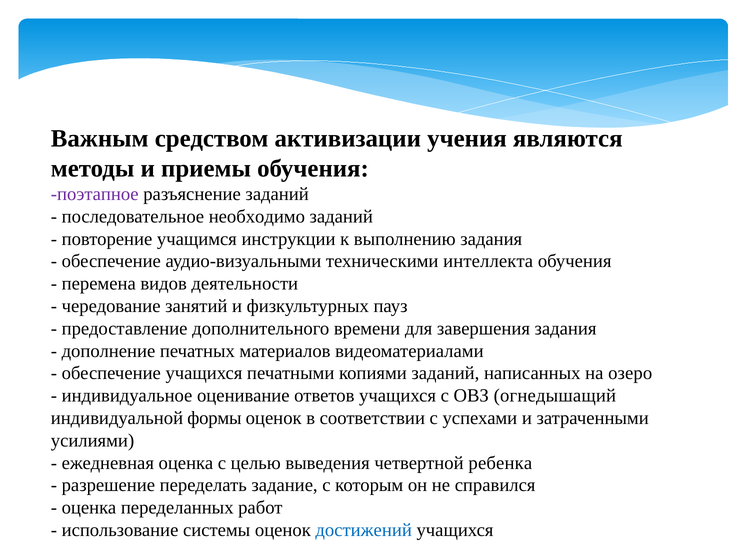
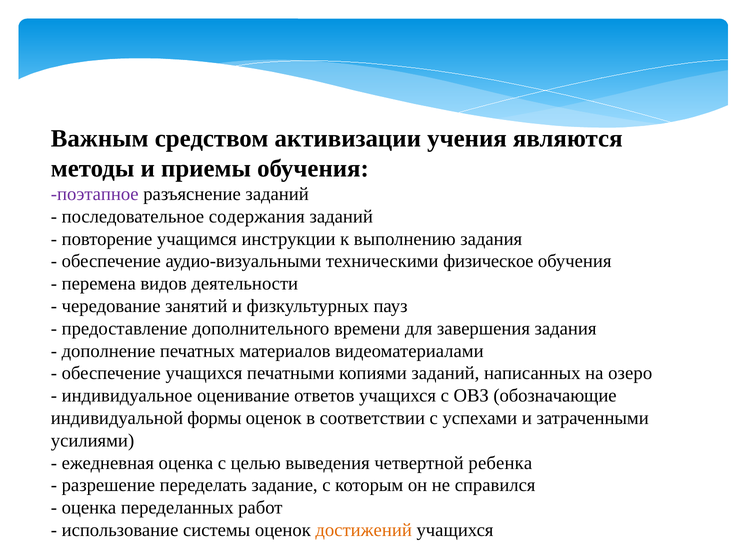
необходимо: необходимо -> содержания
интеллекта: интеллекта -> физическое
огнедышащий: огнедышащий -> обозначающие
достижений colour: blue -> orange
